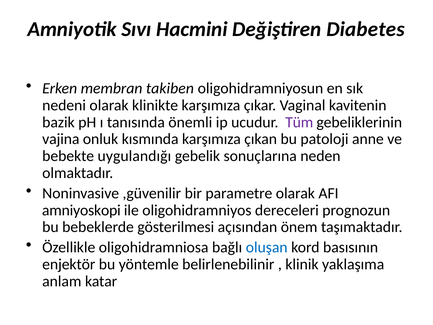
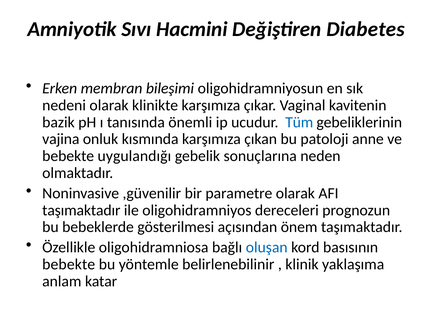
takiben: takiben -> bileşimi
Tüm colour: purple -> blue
amniyoskopi at (81, 210): amniyoskopi -> taşımaktadır
enjektör at (69, 264): enjektör -> bebekte
